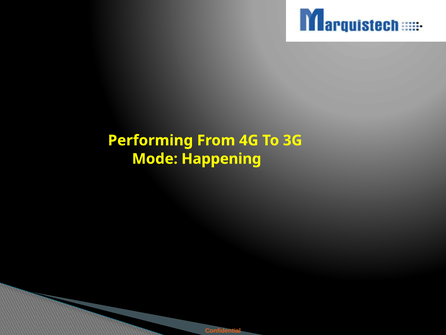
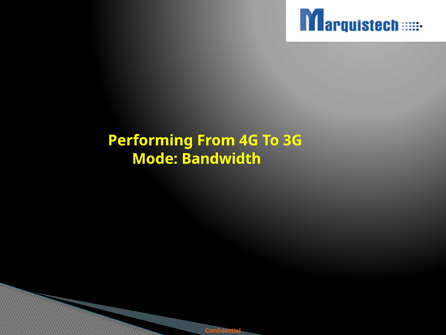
Happening: Happening -> Bandwidth
